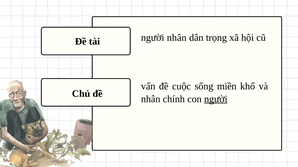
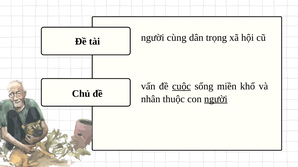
người nhân: nhân -> cùng
cuộc underline: none -> present
chính: chính -> thuộc
